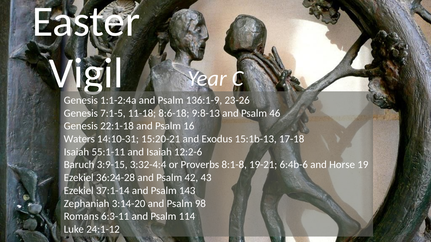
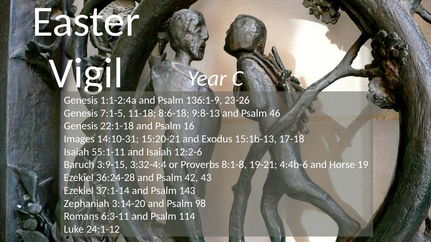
Waters: Waters -> Images
6:4b-6: 6:4b-6 -> 4:4b-6
